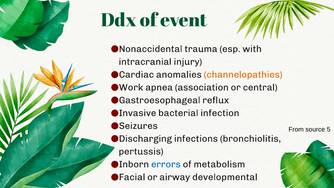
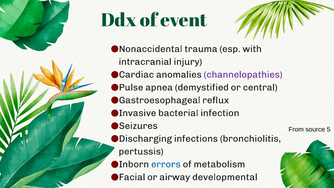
channelopathies colour: orange -> purple
Work: Work -> Pulse
association: association -> demystified
